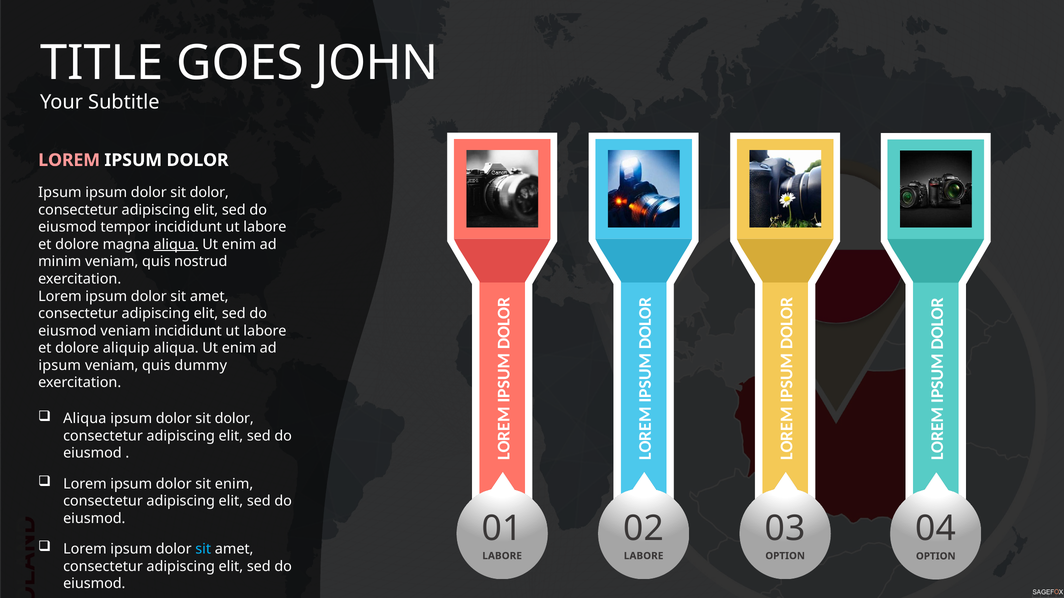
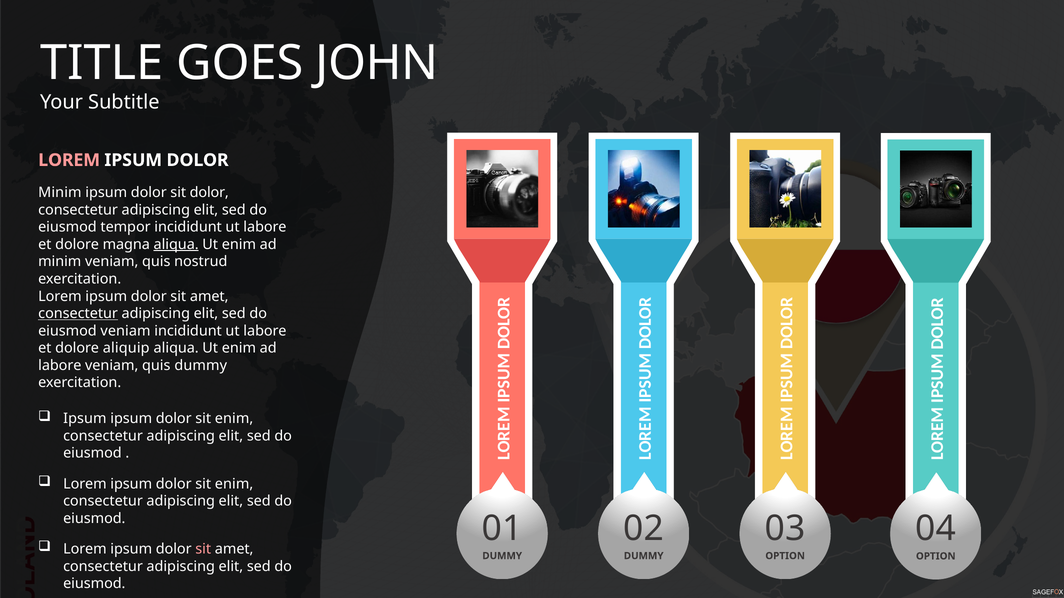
Ipsum at (60, 193): Ipsum -> Minim
consectetur at (78, 314) underline: none -> present
ipsum at (60, 366): ipsum -> labore
Aliqua at (85, 419): Aliqua -> Ipsum
dolor at (234, 419): dolor -> enim
sit at (203, 550) colour: light blue -> pink
LABORE at (502, 556): LABORE -> DUMMY
LABORE at (644, 556): LABORE -> DUMMY
